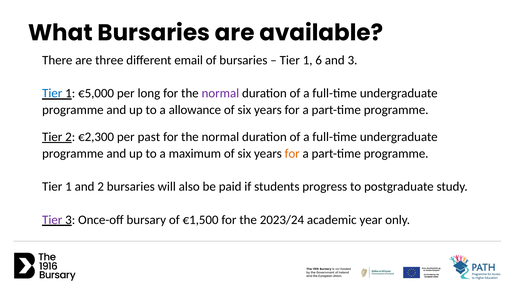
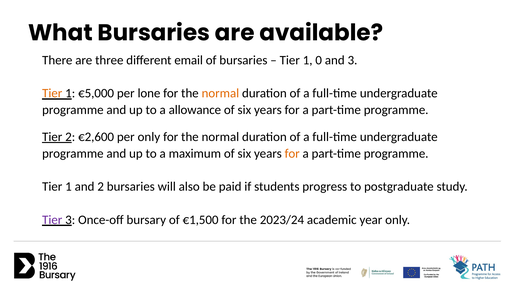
6: 6 -> 0
Tier at (52, 93) colour: blue -> orange
long: long -> lone
normal at (220, 93) colour: purple -> orange
€2,300: €2,300 -> €2,600
per past: past -> only
